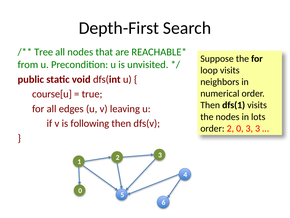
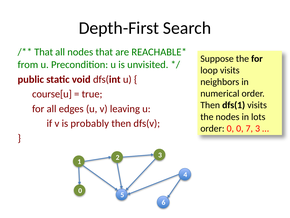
Tree at (44, 52): Tree -> That
following: following -> probably
order 2: 2 -> 0
0 3: 3 -> 7
